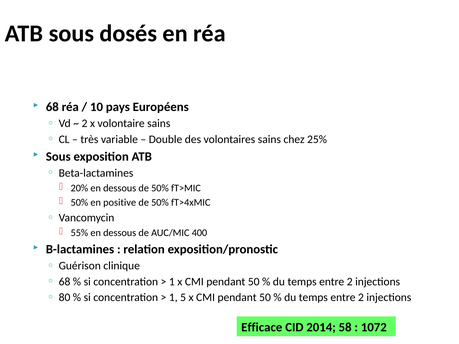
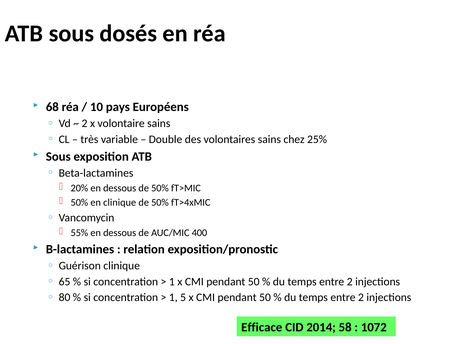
en positive: positive -> clinique
68 at (65, 282): 68 -> 65
